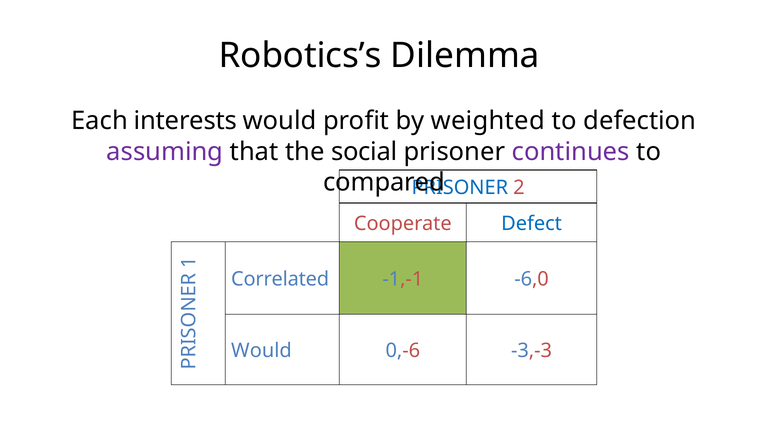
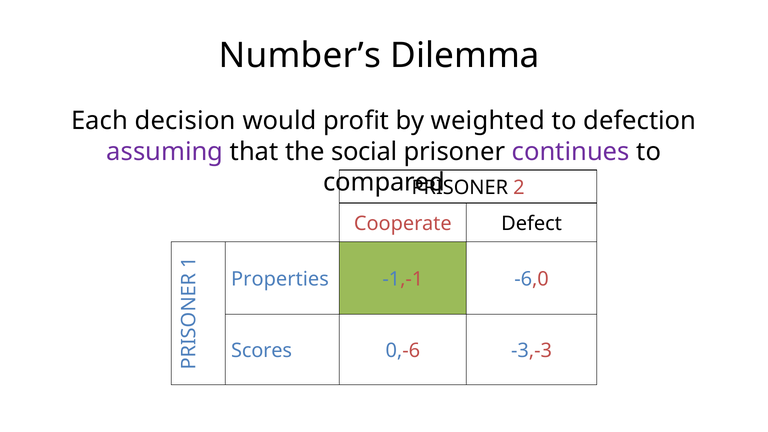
Robotics’s: Robotics’s -> Number’s
interests: interests -> decision
PRISONER at (460, 188) colour: blue -> black
Defect colour: blue -> black
Correlated: Correlated -> Properties
Would at (261, 351): Would -> Scores
